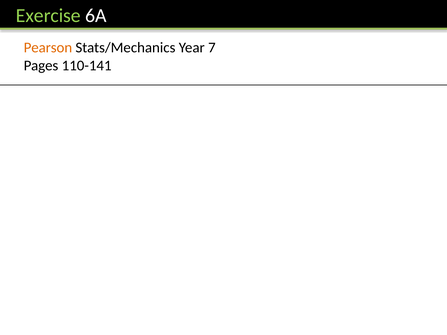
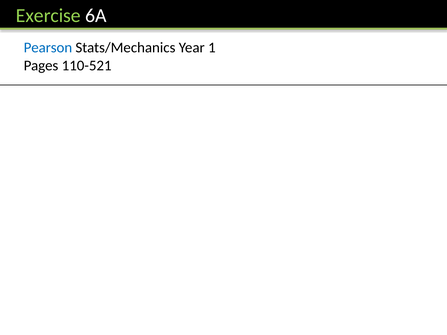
Pearson colour: orange -> blue
7: 7 -> 1
110-141: 110-141 -> 110-521
